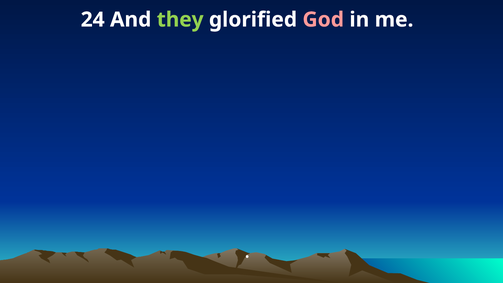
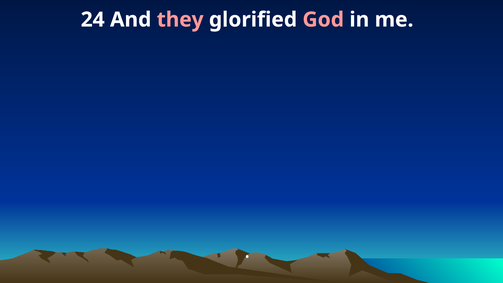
they colour: light green -> pink
